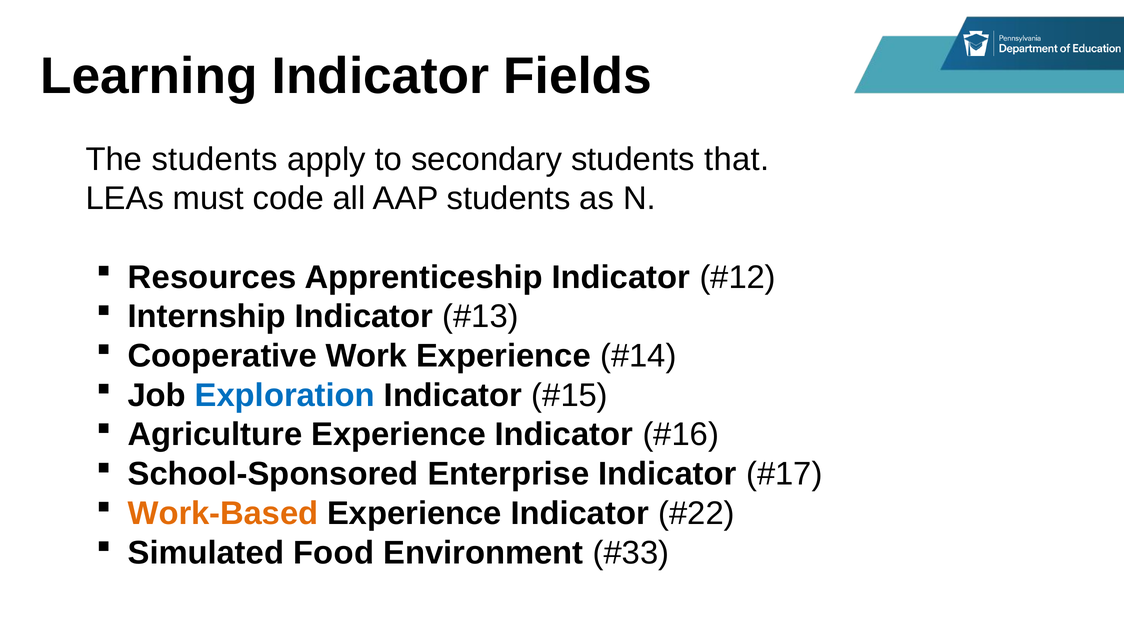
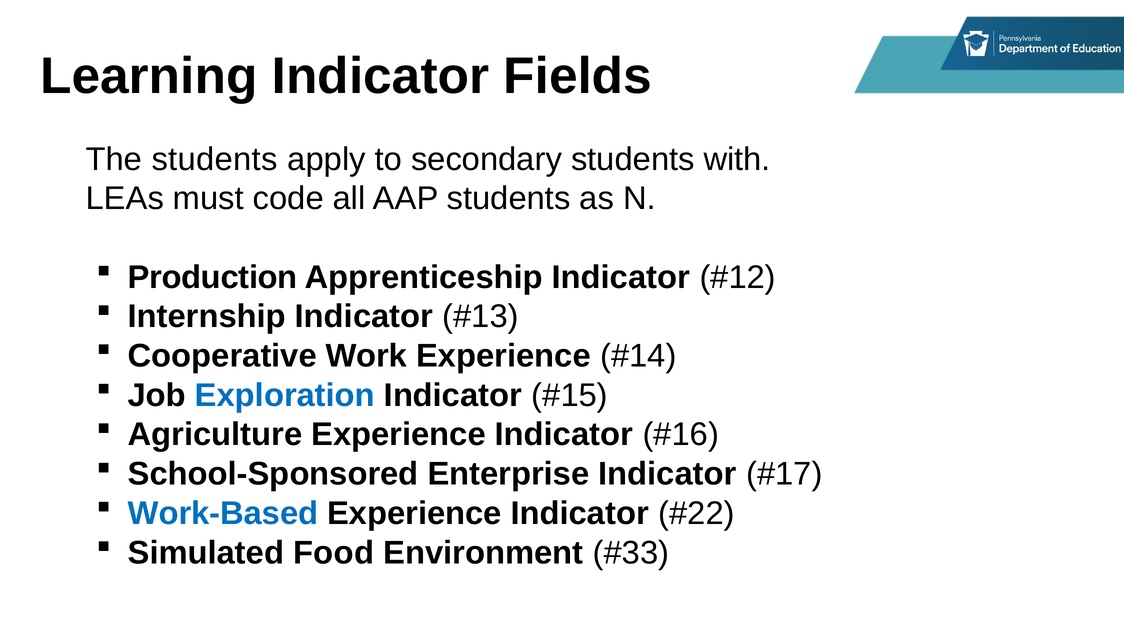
that: that -> with
Resources: Resources -> Production
Work-Based colour: orange -> blue
